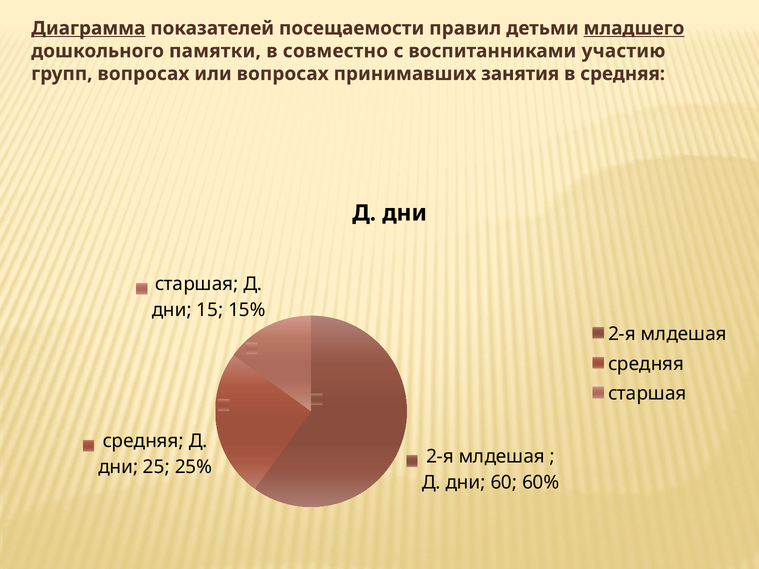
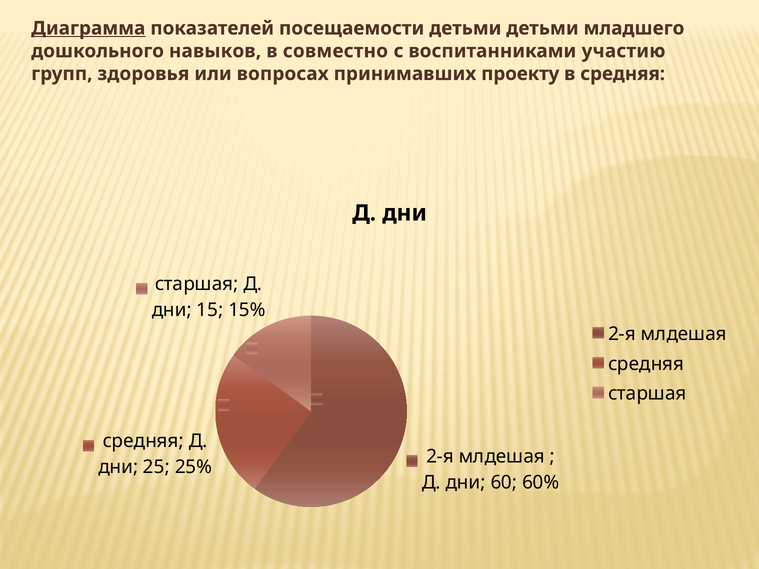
посещаемости правил: правил -> детьми
младшего underline: present -> none
памятки: памятки -> навыков
групп вопросах: вопросах -> здоровья
занятия: занятия -> проекту
